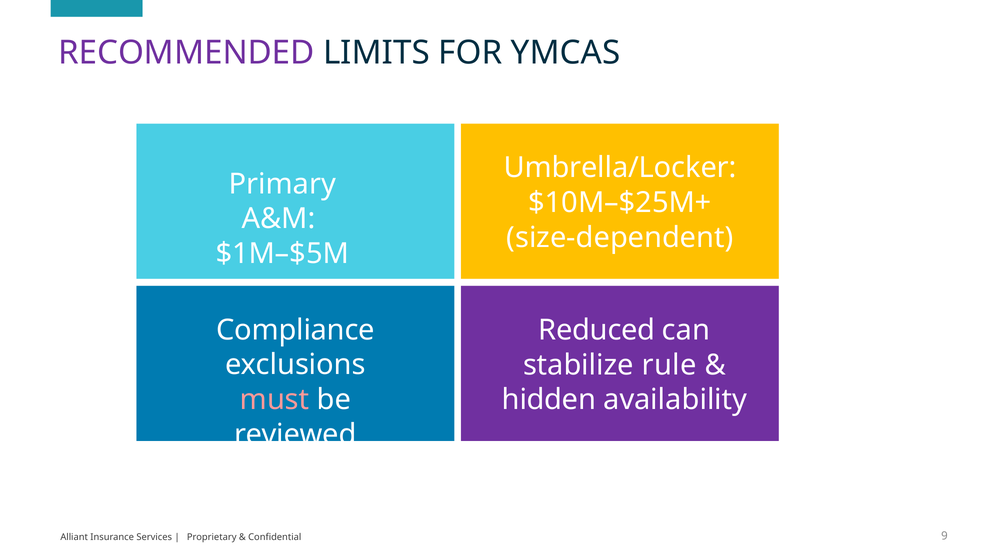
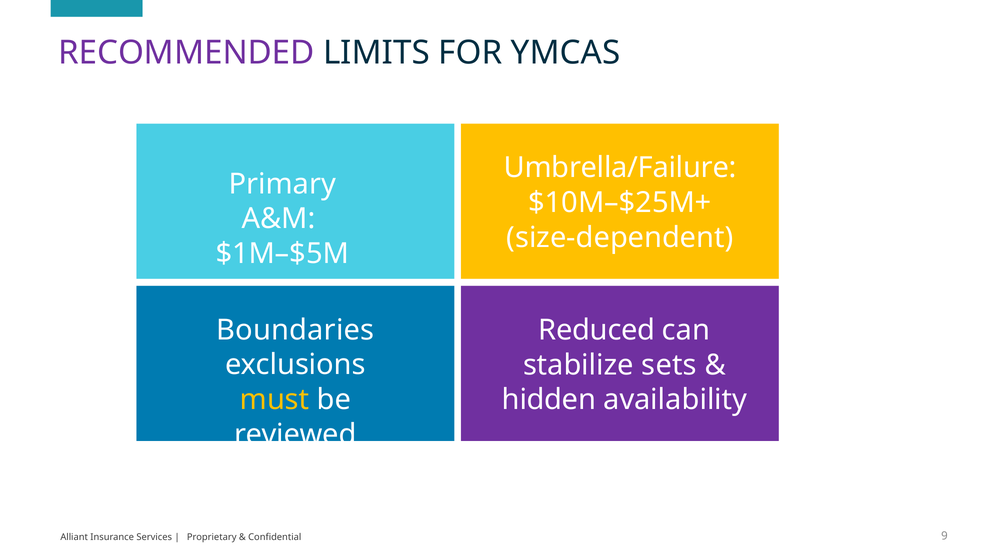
Umbrella/Locker: Umbrella/Locker -> Umbrella/Failure
Compliance: Compliance -> Boundaries
rule: rule -> sets
must colour: pink -> yellow
